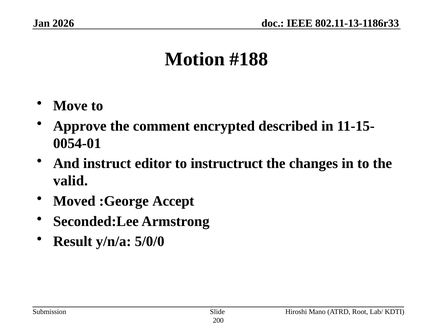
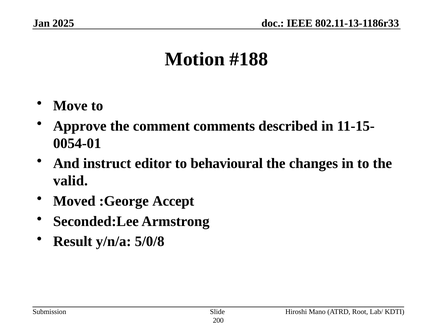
2026: 2026 -> 2025
encrypted: encrypted -> comments
instructruct: instructruct -> behavioural
5/0/0: 5/0/0 -> 5/0/8
